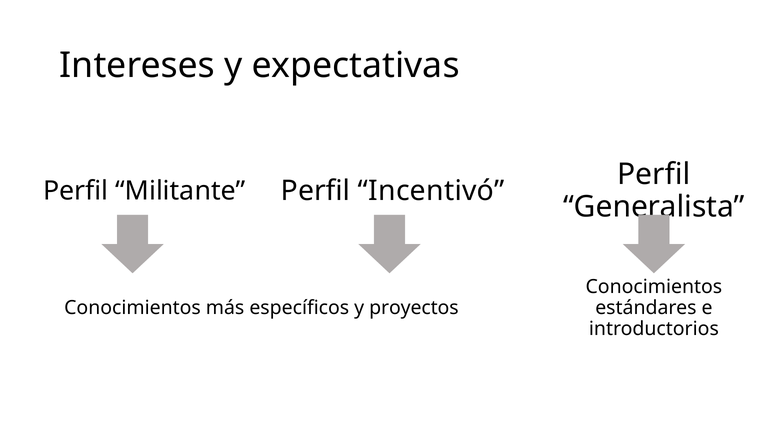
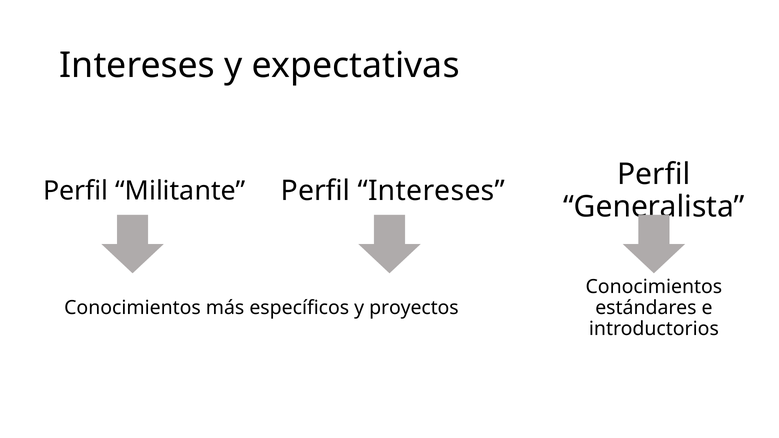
Perfil Incentivó: Incentivó -> Intereses
